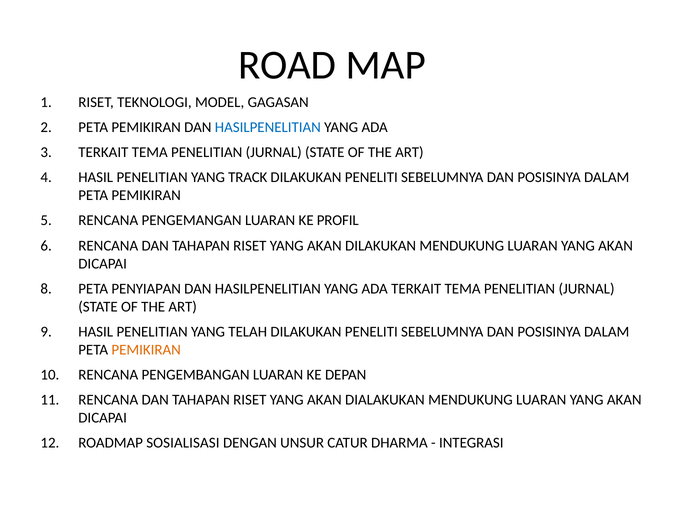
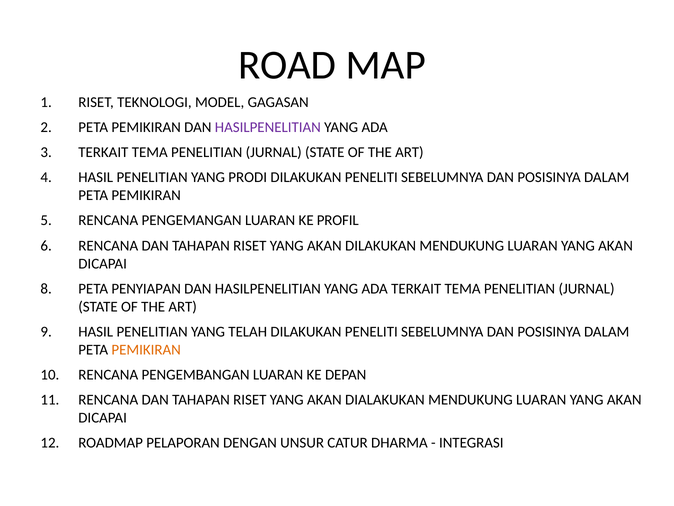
HASILPENELITIAN at (268, 127) colour: blue -> purple
TRACK: TRACK -> PRODI
SOSIALISASI: SOSIALISASI -> PELAPORAN
